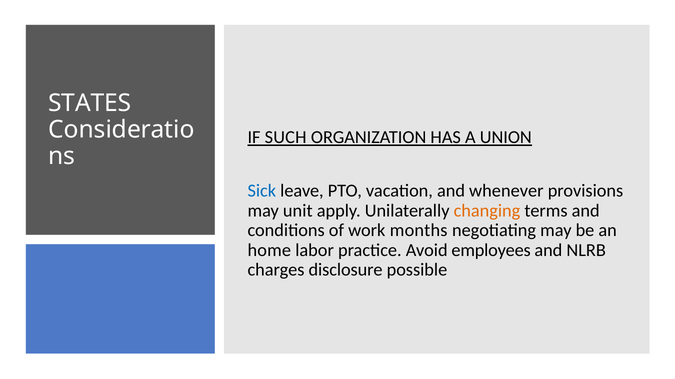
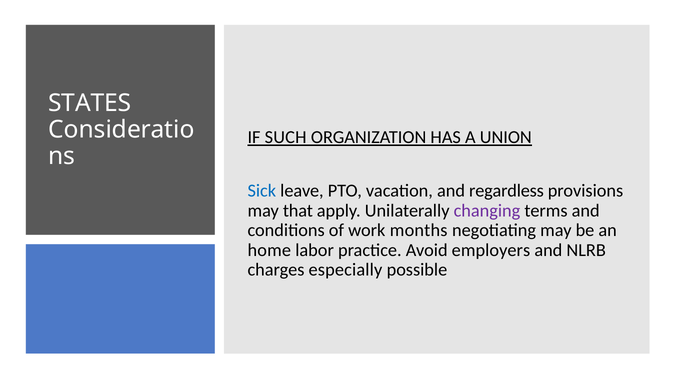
whenever: whenever -> regardless
unit: unit -> that
changing colour: orange -> purple
employees: employees -> employers
disclosure: disclosure -> especially
